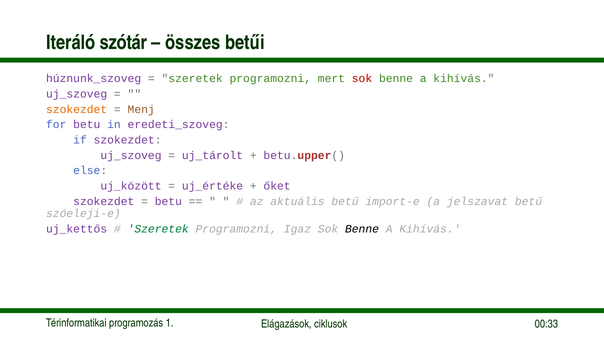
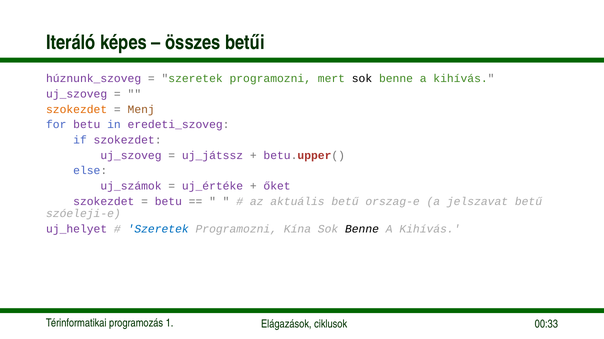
szótár: szótár -> képes
sok at (362, 79) colour: red -> black
uj_tárolt: uj_tárolt -> uj_játssz
uj_között: uj_között -> uj_számok
import-e: import-e -> orszag-e
uj_kettős: uj_kettős -> uj_helyet
Szeretek at (158, 229) colour: green -> blue
Igaz: Igaz -> Kína
